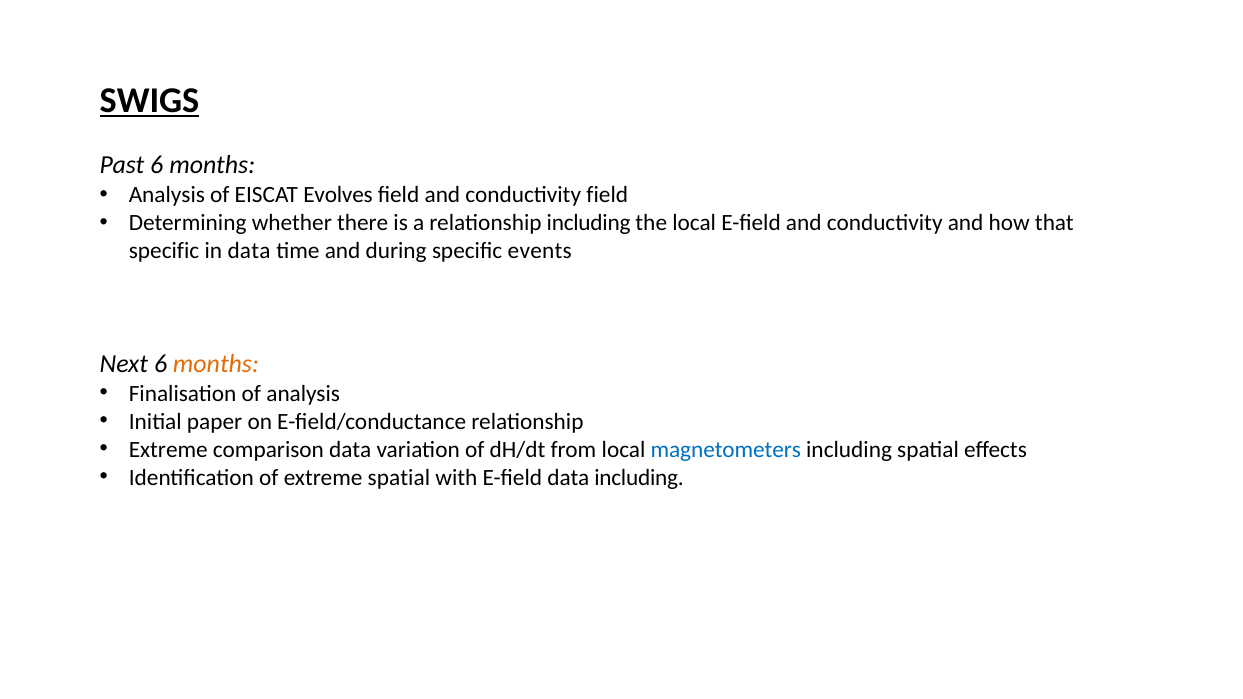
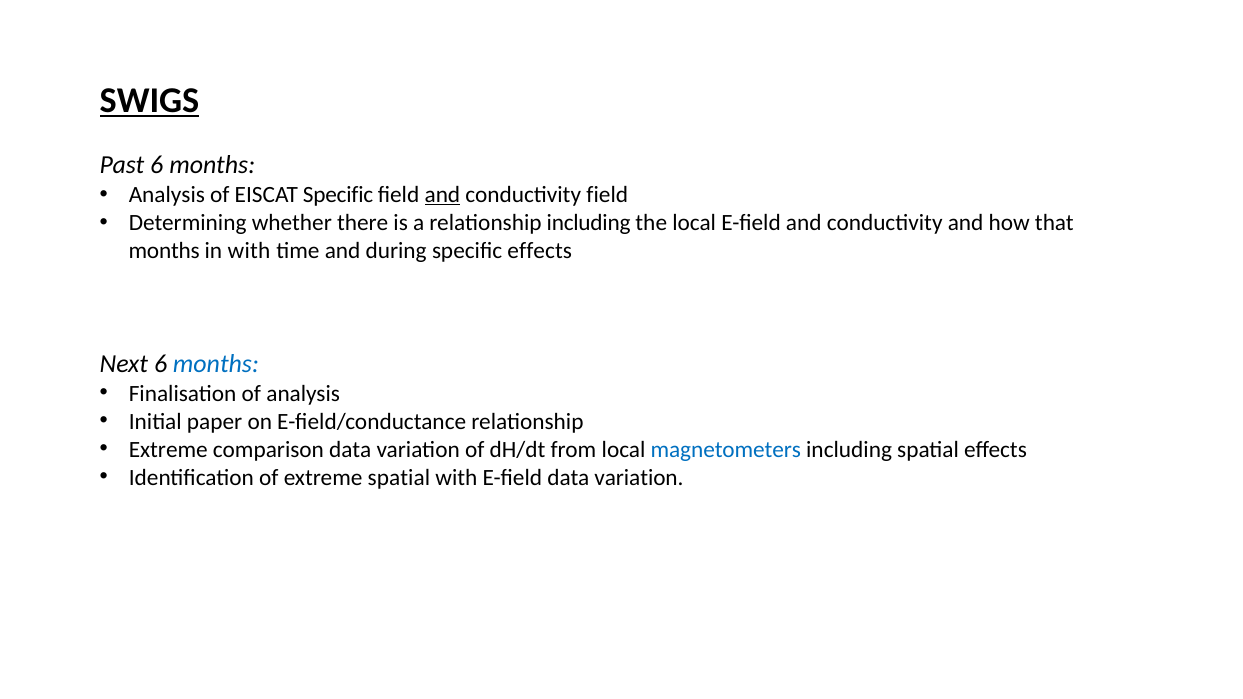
EISCAT Evolves: Evolves -> Specific
and at (442, 195) underline: none -> present
specific at (164, 251): specific -> months
in data: data -> with
specific events: events -> effects
months at (216, 364) colour: orange -> blue
E-field data including: including -> variation
